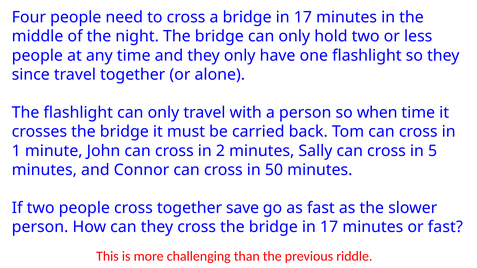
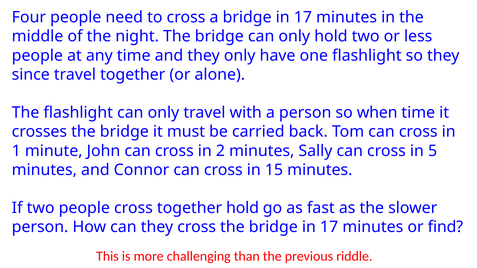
50: 50 -> 15
together save: save -> hold
or fast: fast -> find
